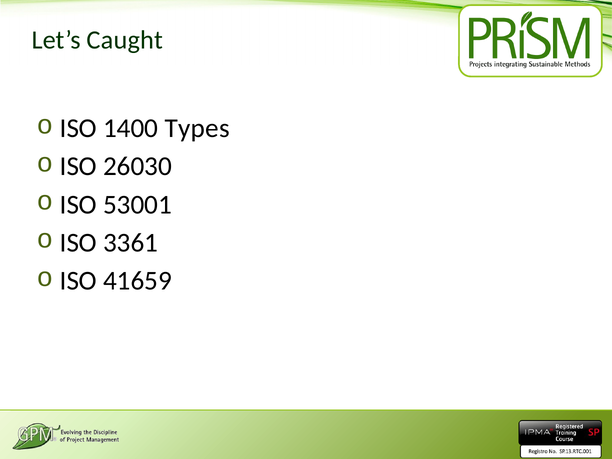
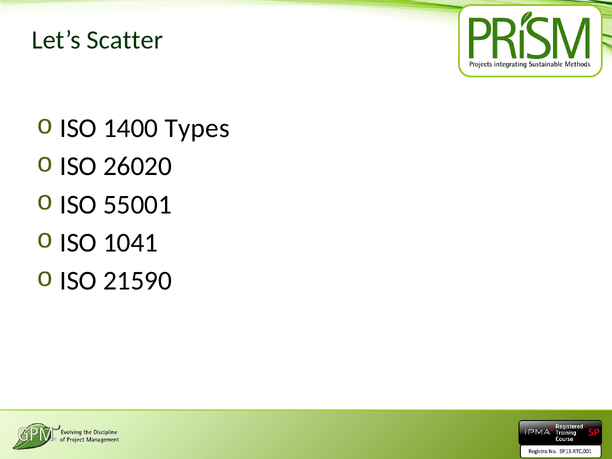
Caught: Caught -> Scatter
26030: 26030 -> 26020
53001: 53001 -> 55001
3361: 3361 -> 1041
41659: 41659 -> 21590
